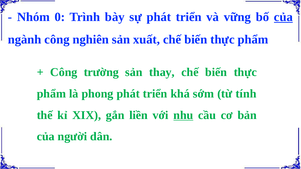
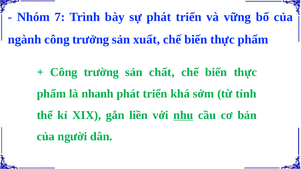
0: 0 -> 7
của at (283, 17) underline: present -> none
nghiên: nghiên -> trưởng
thay: thay -> chất
phong: phong -> nhanh
